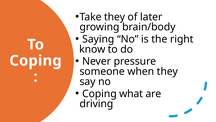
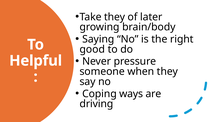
know: know -> good
Coping at (36, 60): Coping -> Helpful
what: what -> ways
